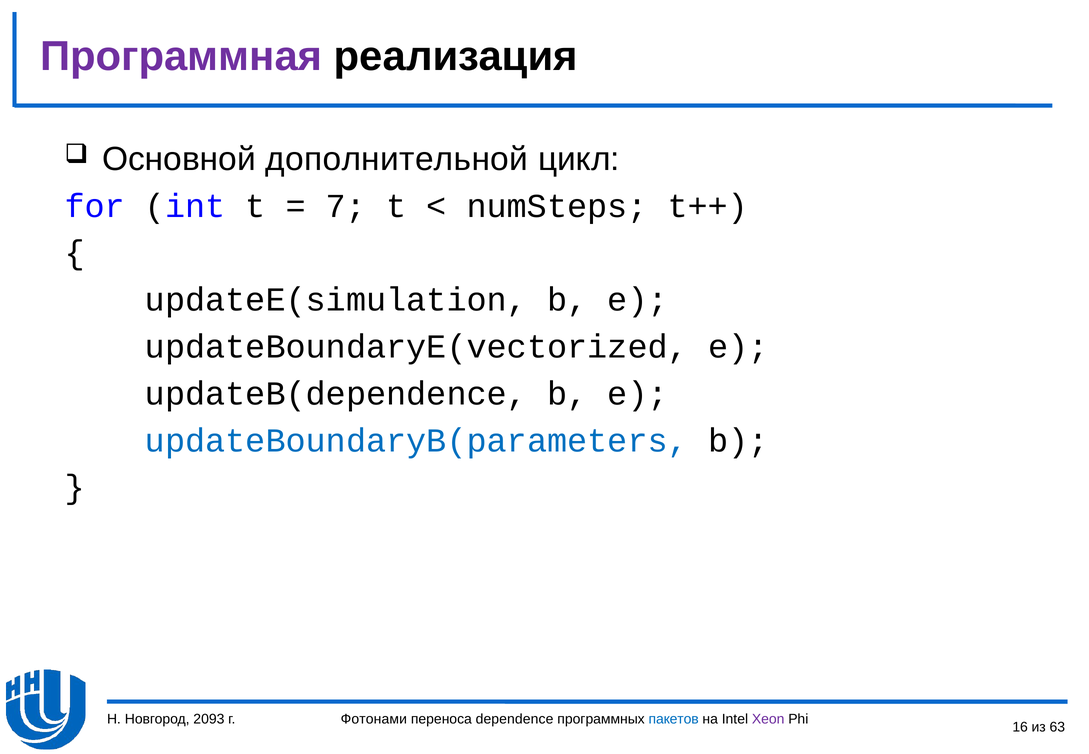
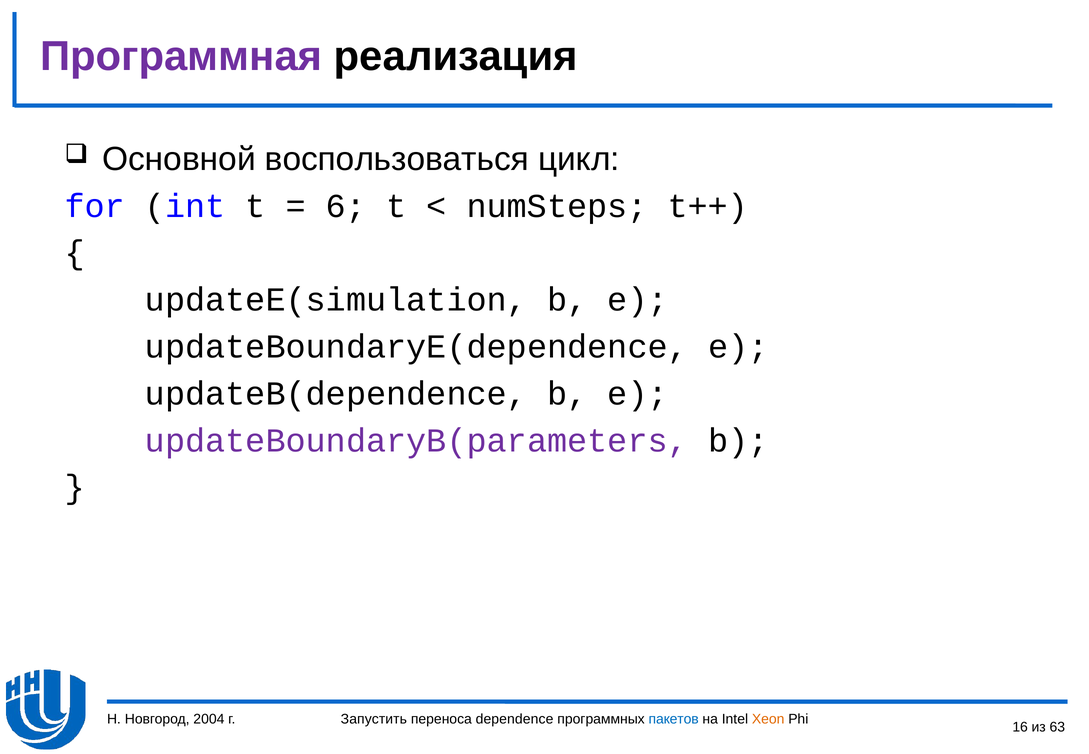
дополнительной: дополнительной -> воспользоваться
7: 7 -> 6
updateBoundaryE(vectorized: updateBoundaryE(vectorized -> updateBoundaryE(dependence
updateBoundaryB(parameters colour: blue -> purple
2093: 2093 -> 2004
Фотонами: Фотонами -> Запустить
Xeon colour: purple -> orange
